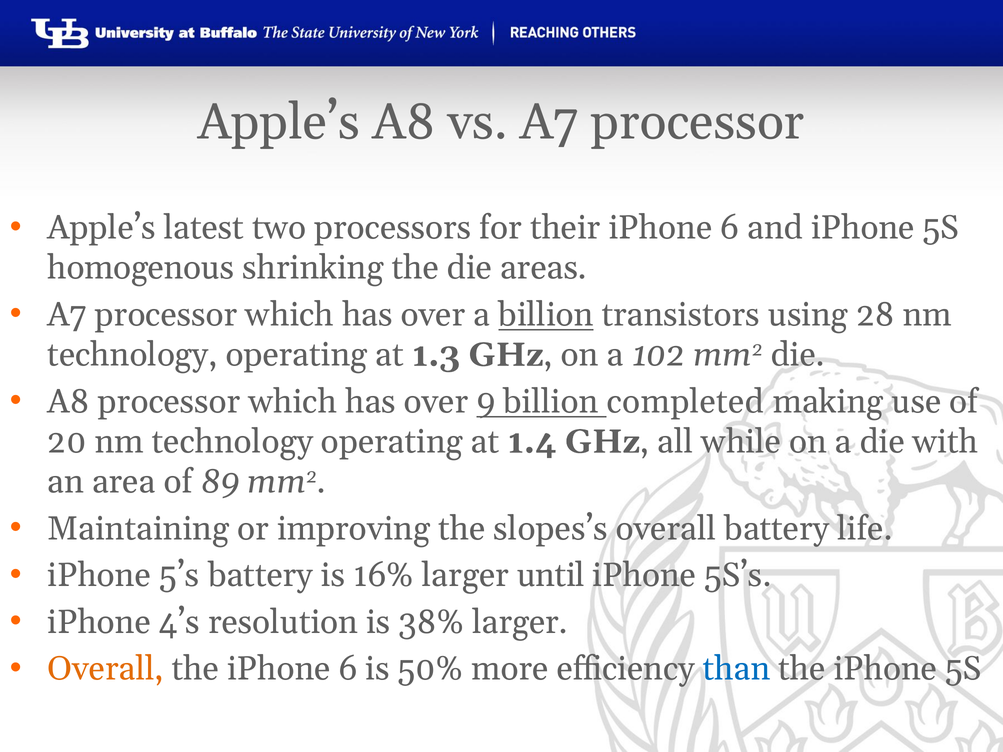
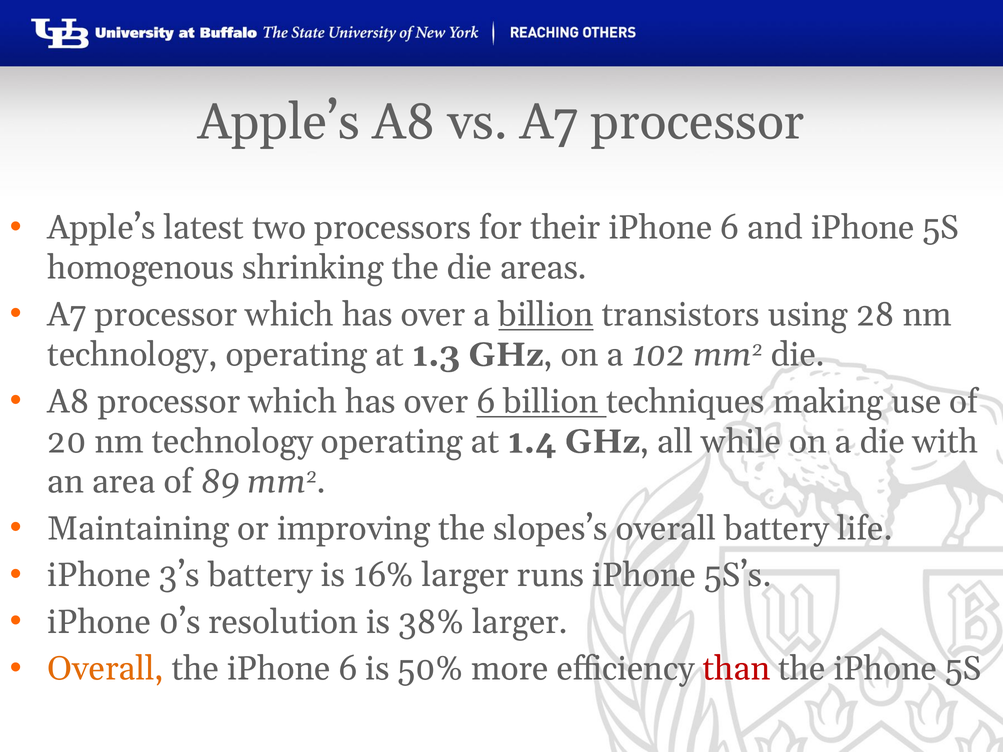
over 9: 9 -> 6
completed: completed -> techniques
5’s: 5’s -> 3’s
until: until -> runs
4’s: 4’s -> 0’s
than colour: blue -> red
